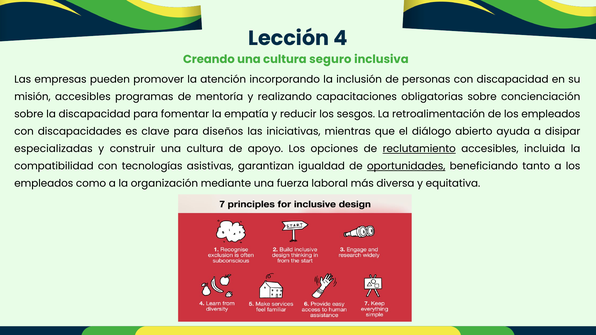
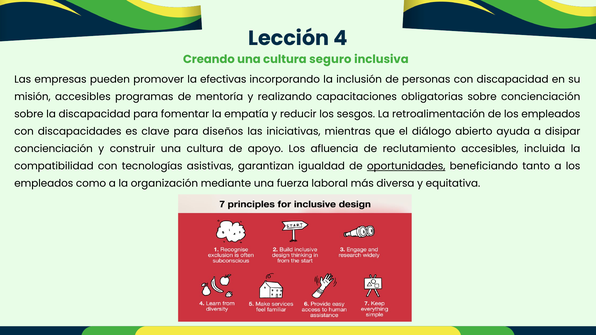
atención: atención -> efectivas
especializadas at (53, 149): especializadas -> concienciación
opciones: opciones -> afluencia
reclutamiento underline: present -> none
